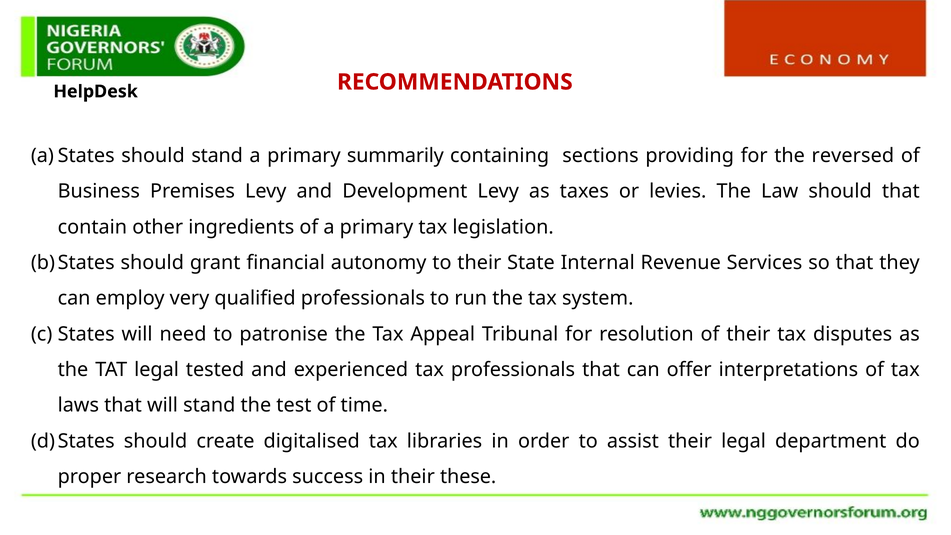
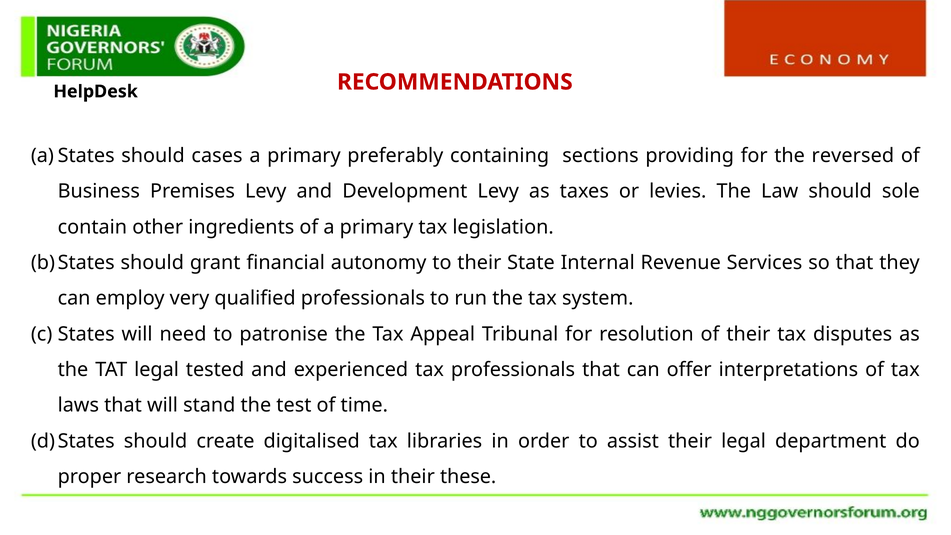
should stand: stand -> cases
summarily: summarily -> preferably
should that: that -> sole
